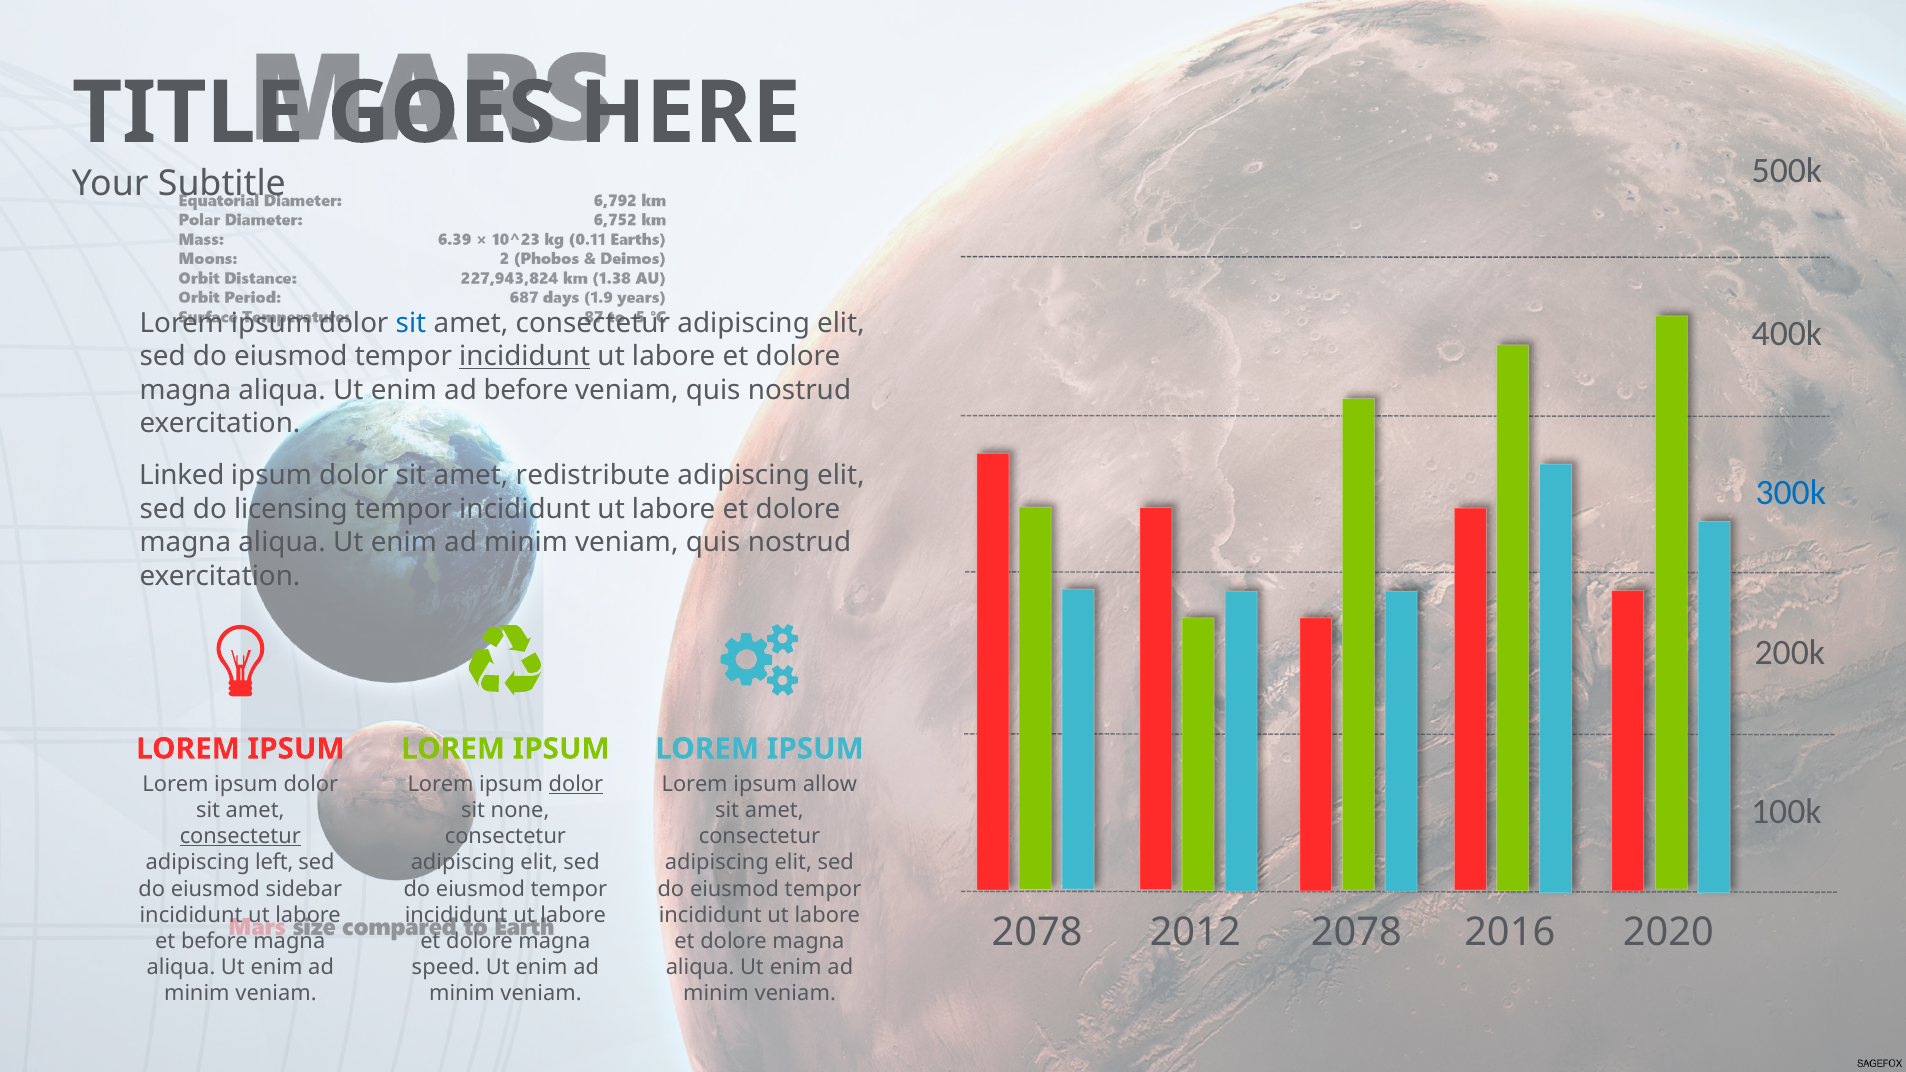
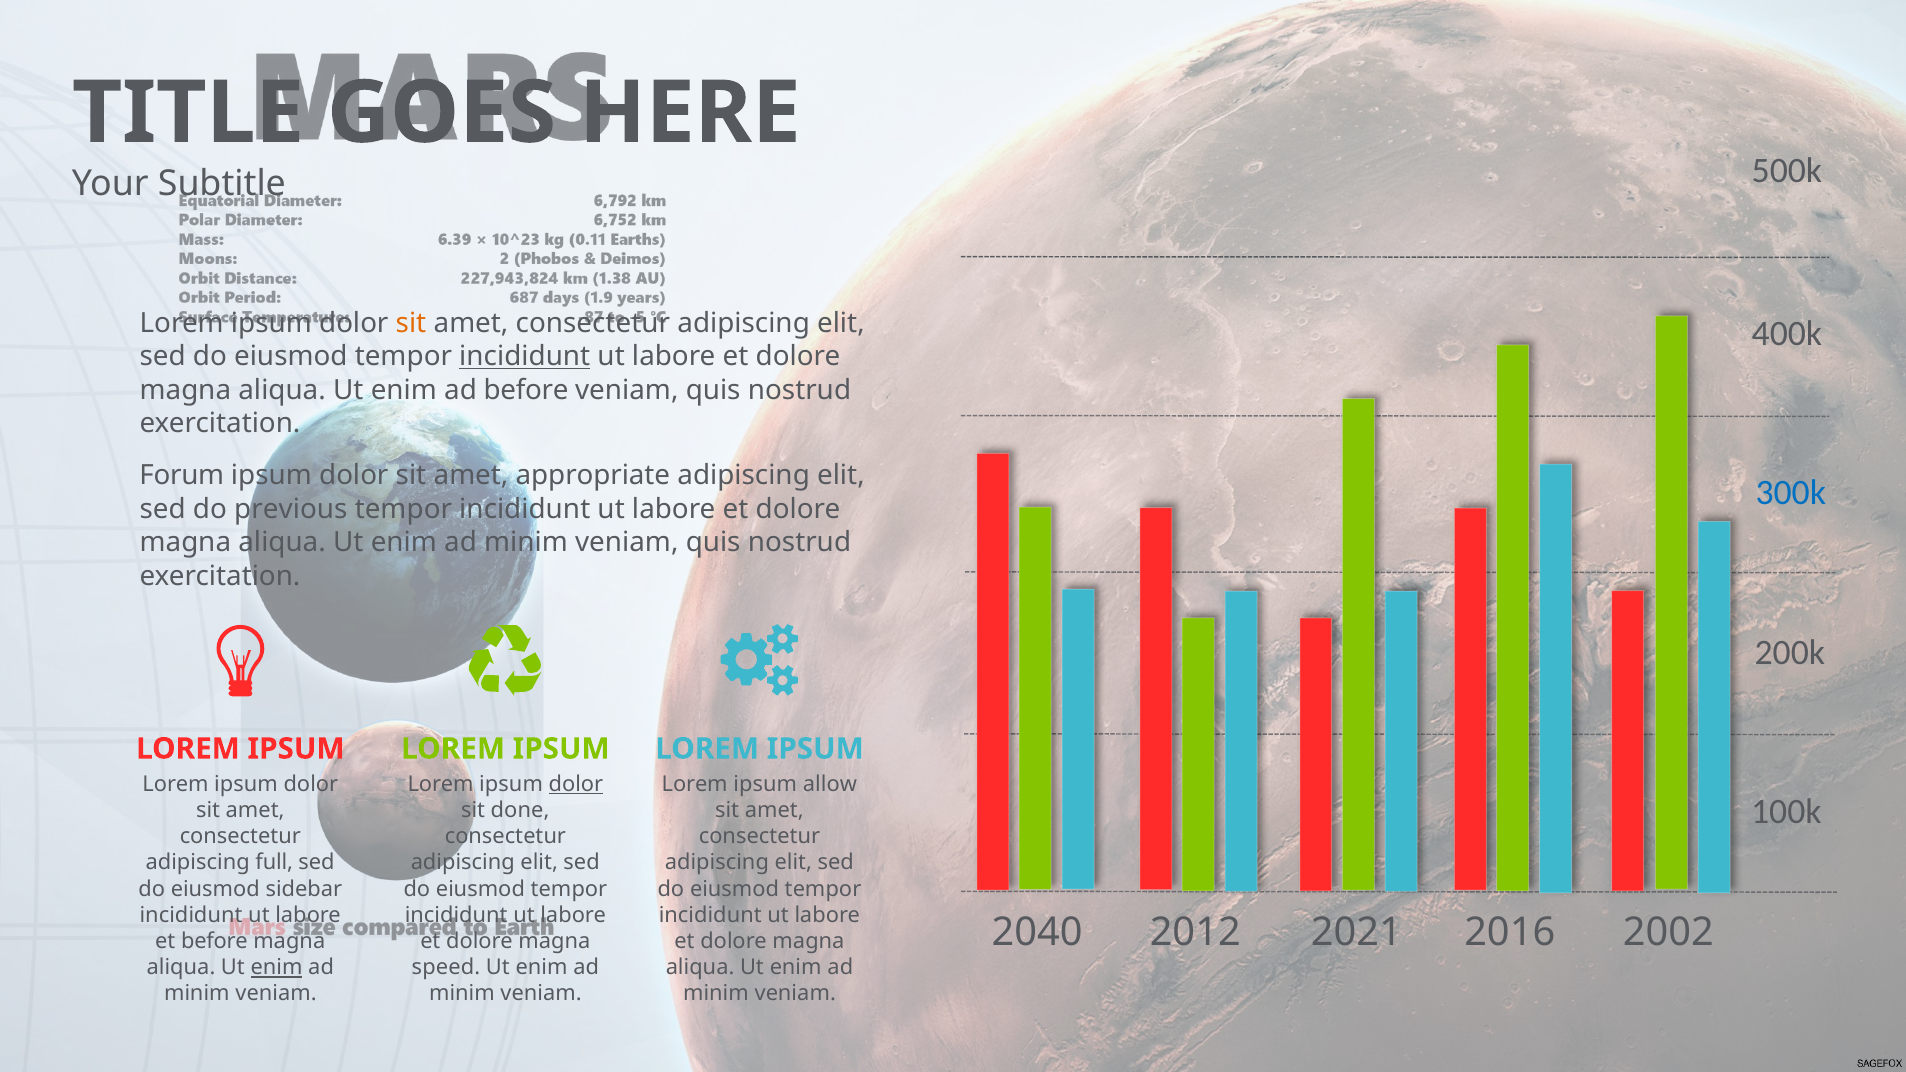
sit at (411, 323) colour: blue -> orange
Linked: Linked -> Forum
redistribute: redistribute -> appropriate
licensing: licensing -> previous
none: none -> done
consectetur at (240, 836) underline: present -> none
left: left -> full
2078 at (1037, 933): 2078 -> 2040
2012 2078: 2078 -> 2021
2020: 2020 -> 2002
enim at (277, 968) underline: none -> present
